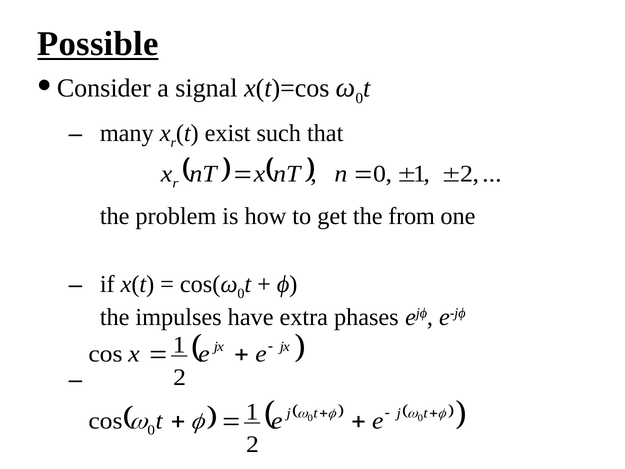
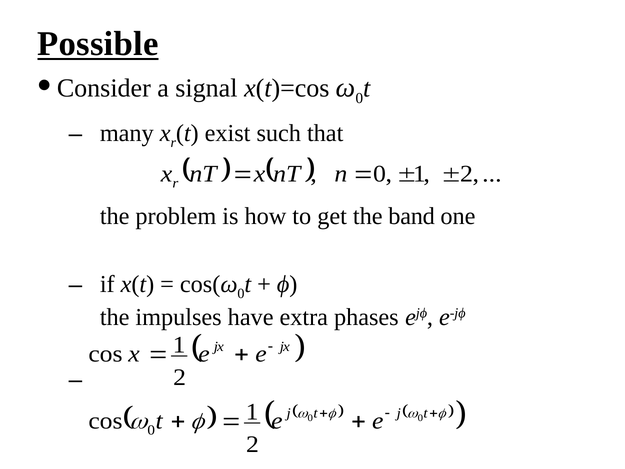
from: from -> band
